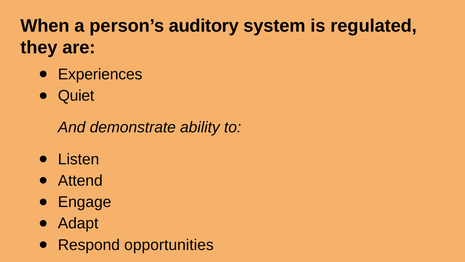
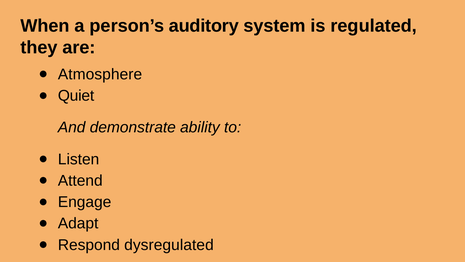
Experiences: Experiences -> Atmosphere
opportunities: opportunities -> dysregulated
